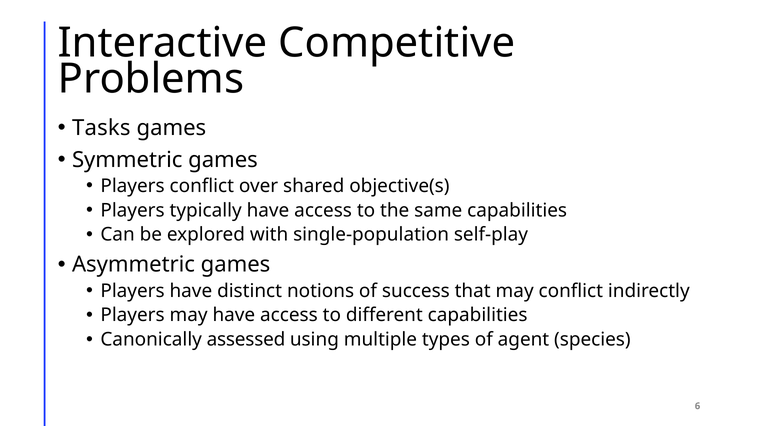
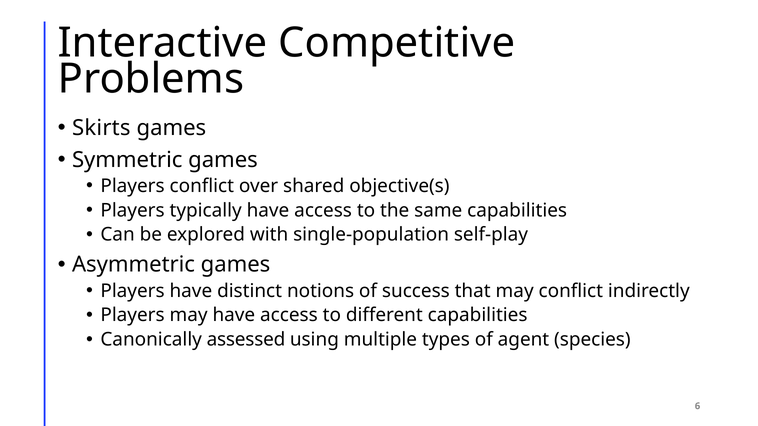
Tasks: Tasks -> Skirts
